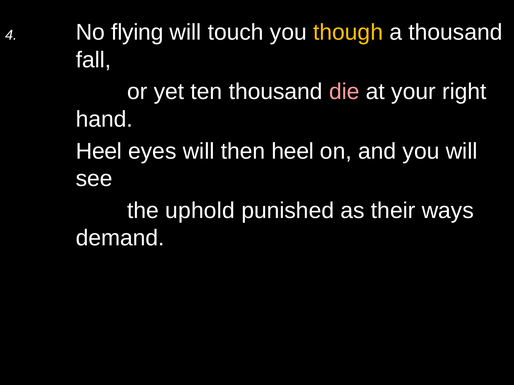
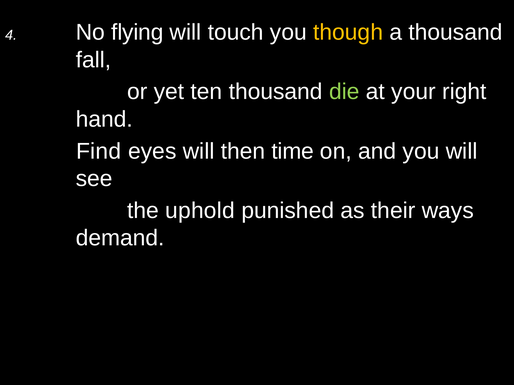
die colour: pink -> light green
Heel at (99, 151): Heel -> Find
then heel: heel -> time
